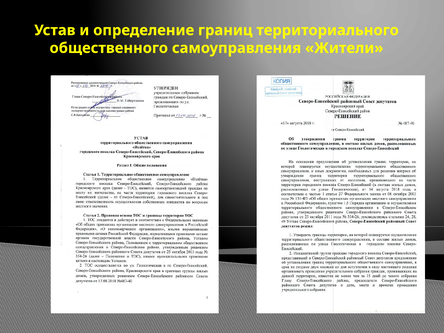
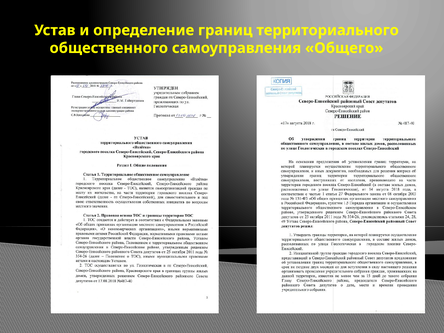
Жители: Жители -> Общего
